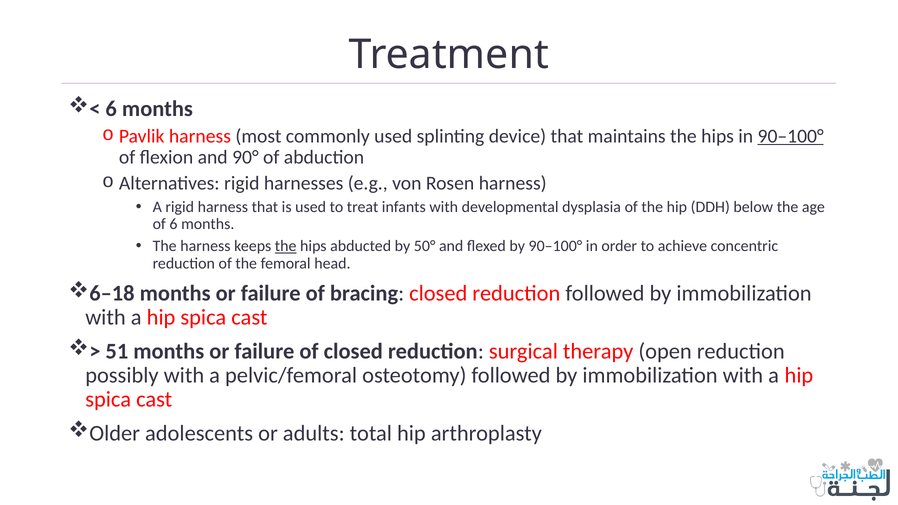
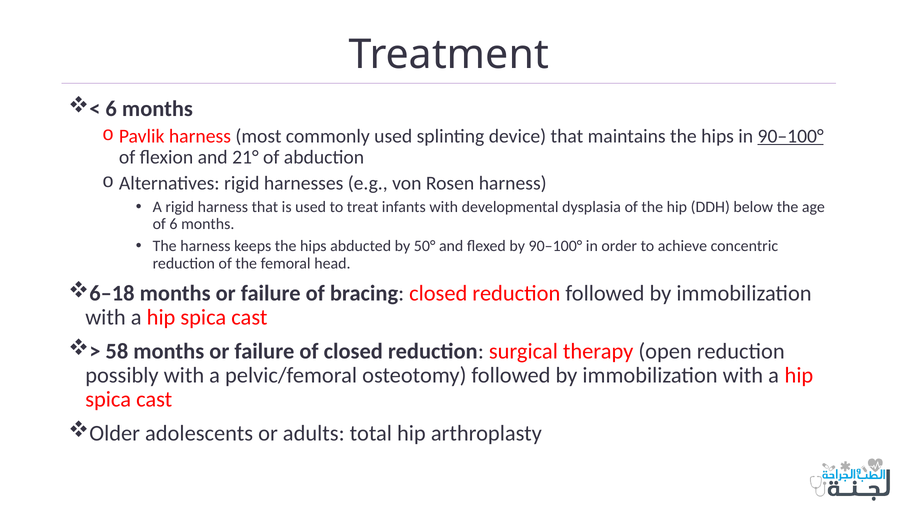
90°: 90° -> 21°
the at (286, 246) underline: present -> none
51: 51 -> 58
